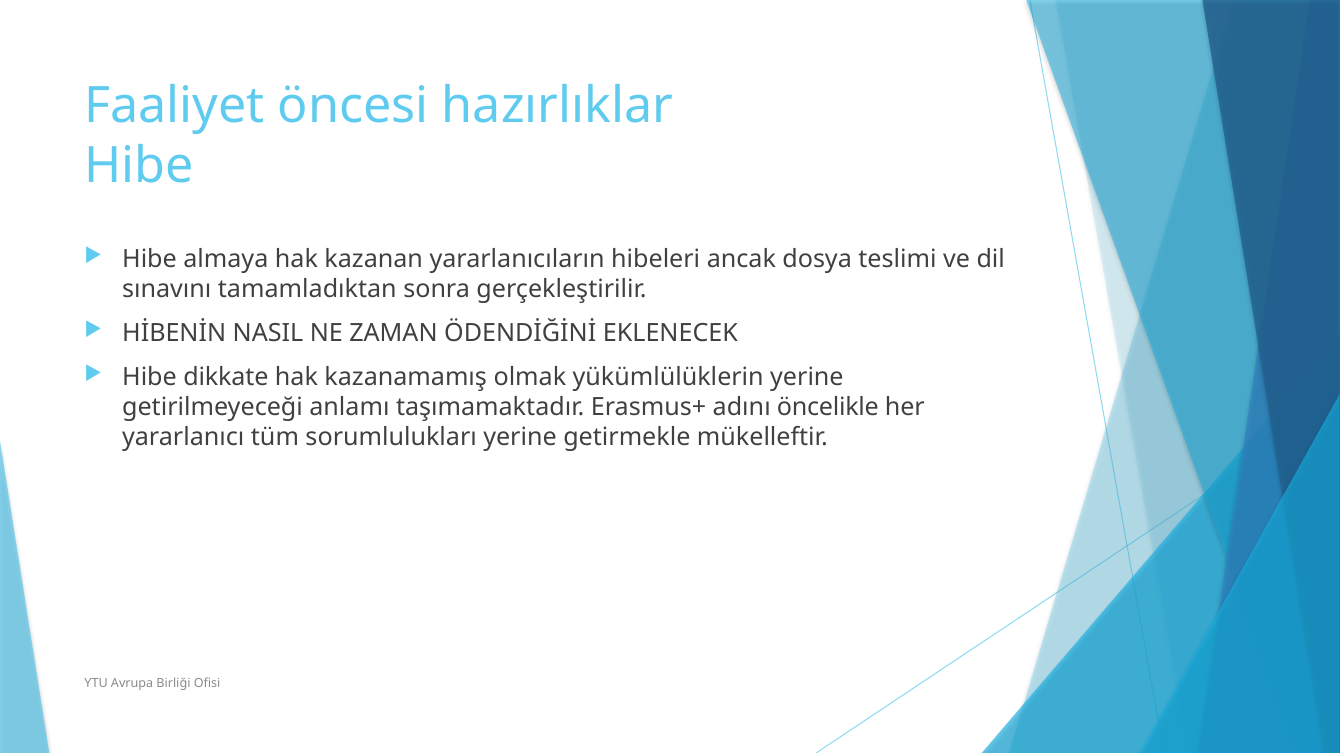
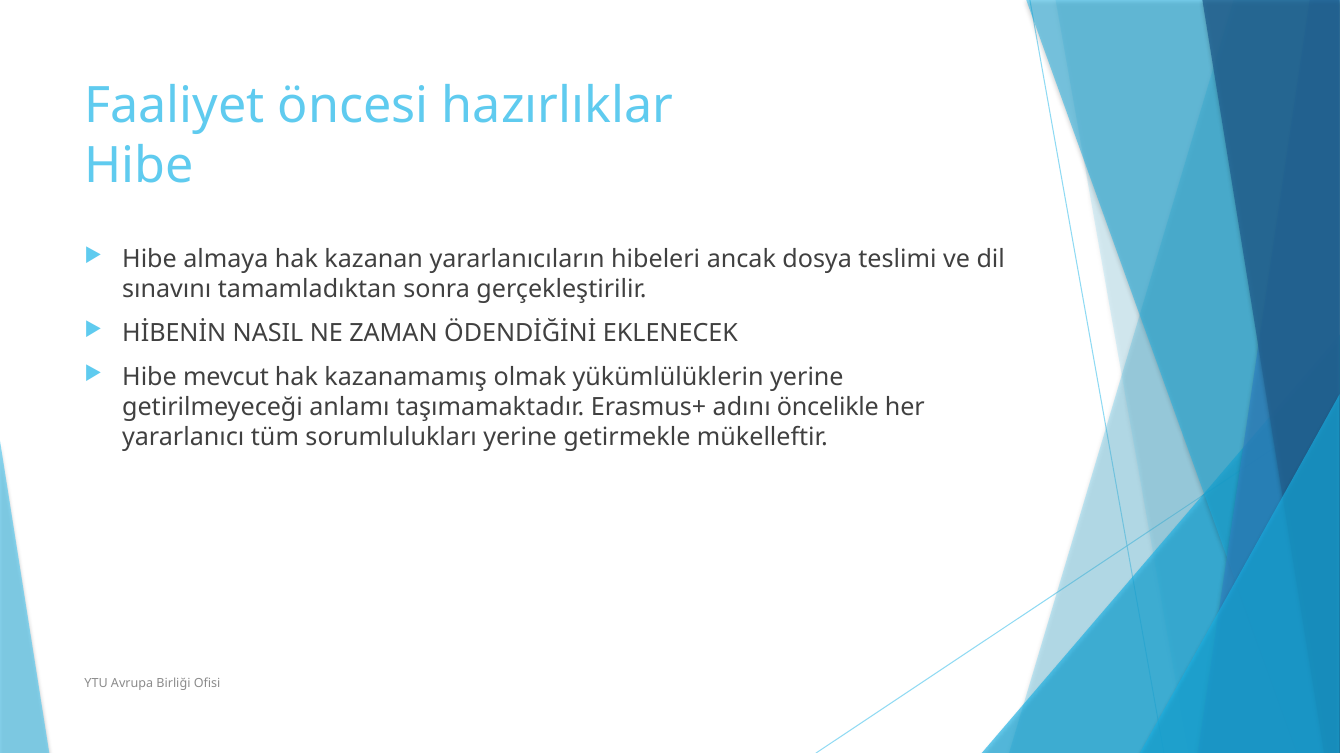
dikkate: dikkate -> mevcut
